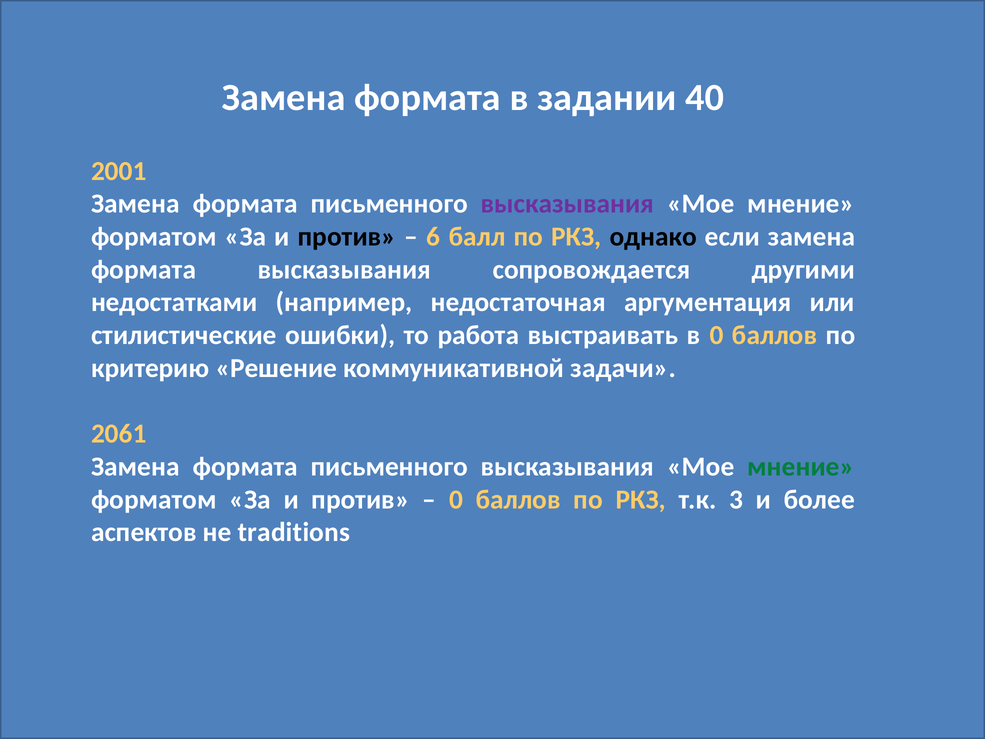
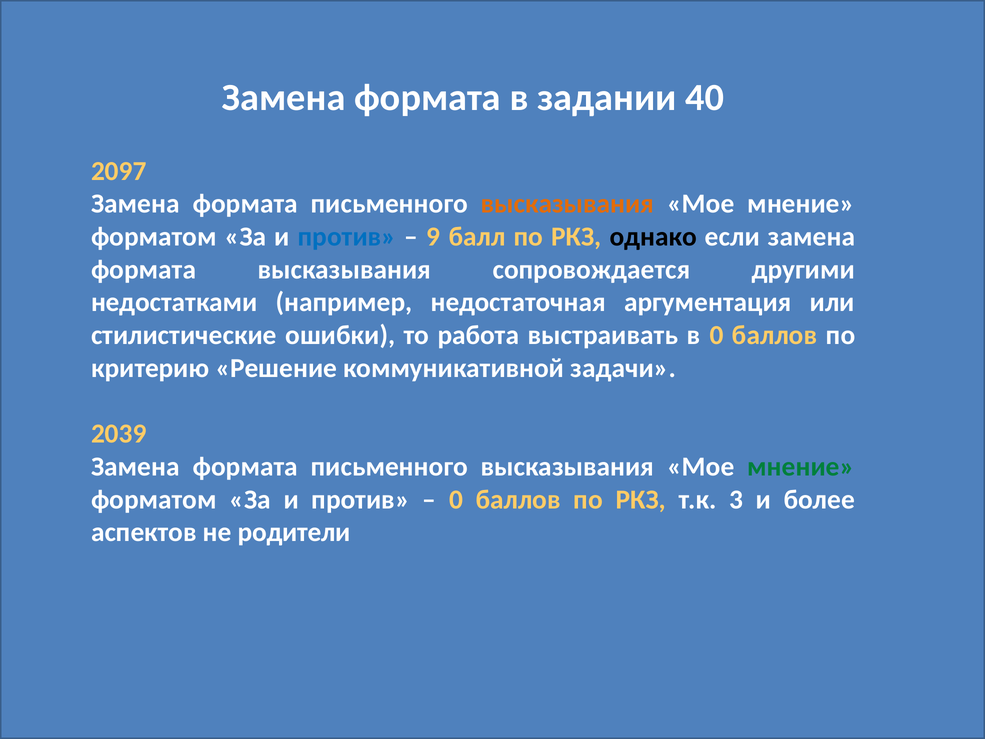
2001: 2001 -> 2097
высказывания at (567, 204) colour: purple -> orange
против at (347, 237) colour: black -> blue
6: 6 -> 9
2061: 2061 -> 2039
traditions: traditions -> родители
